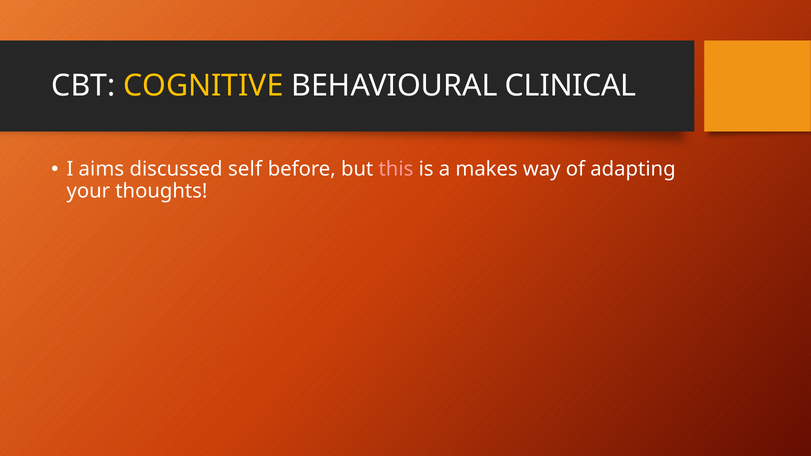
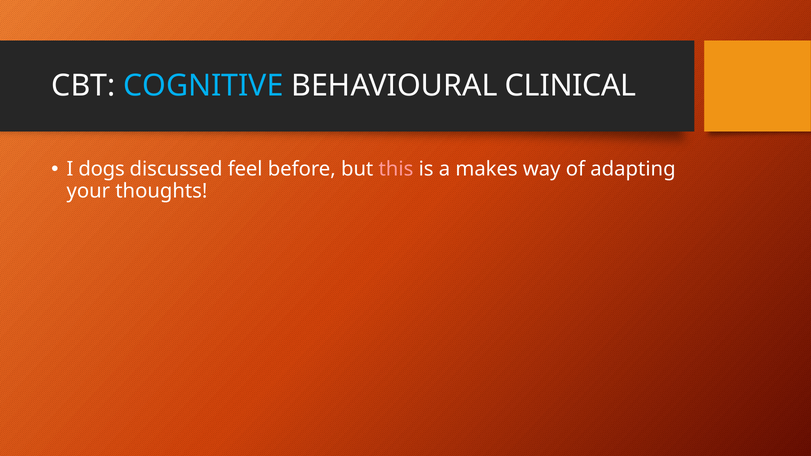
COGNITIVE colour: yellow -> light blue
aims: aims -> dogs
self: self -> feel
